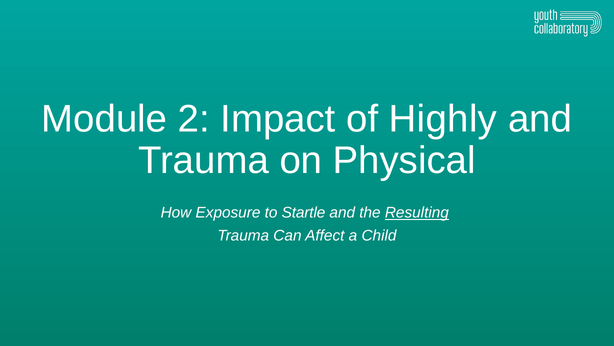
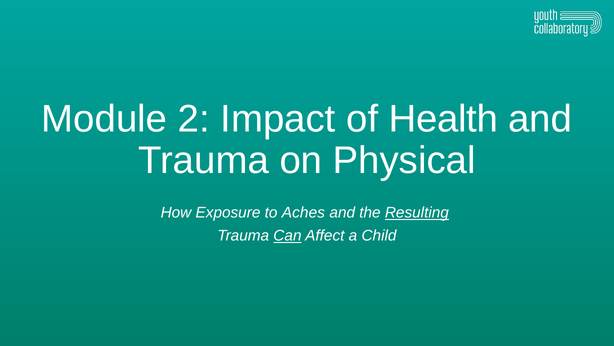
Highly: Highly -> Health
Startle: Startle -> Aches
Can underline: none -> present
